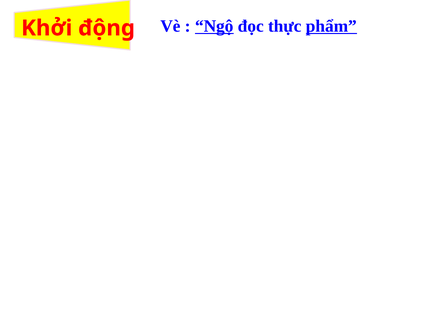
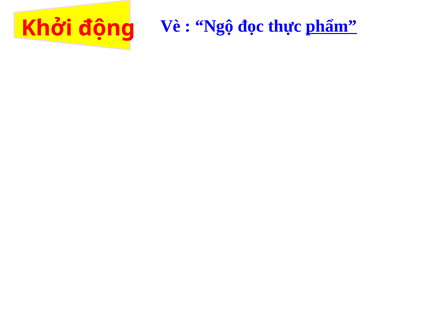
Ngộ underline: present -> none
